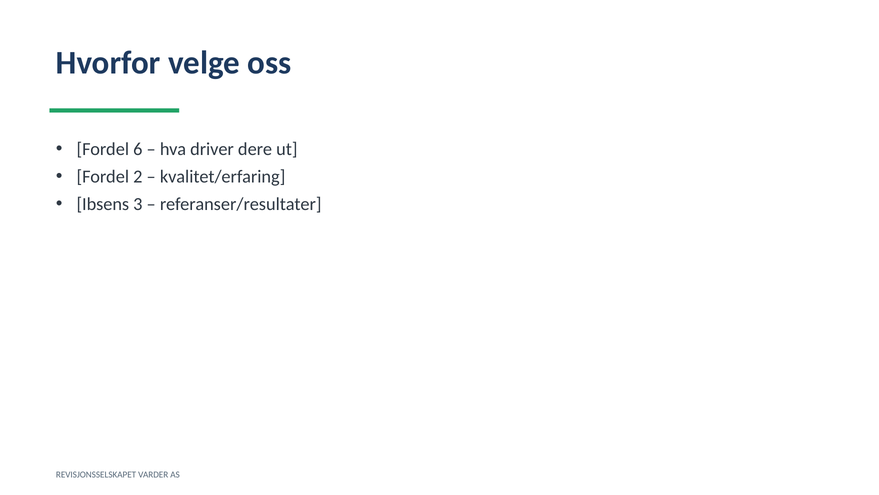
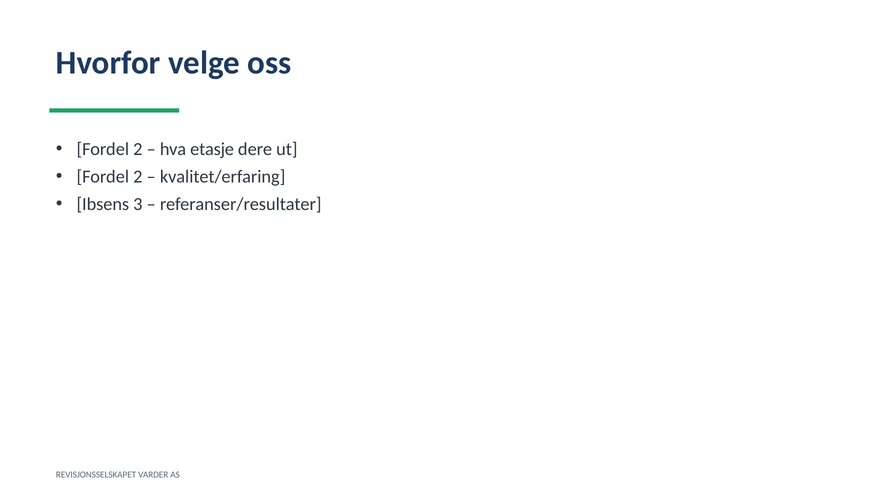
6 at (138, 149): 6 -> 2
driver: driver -> etasje
